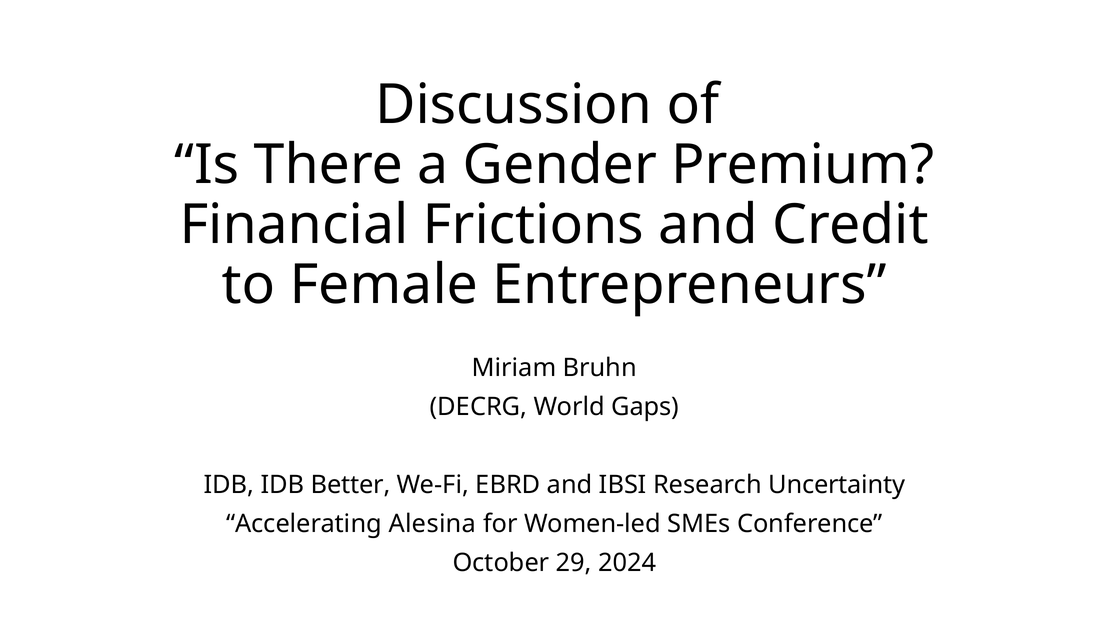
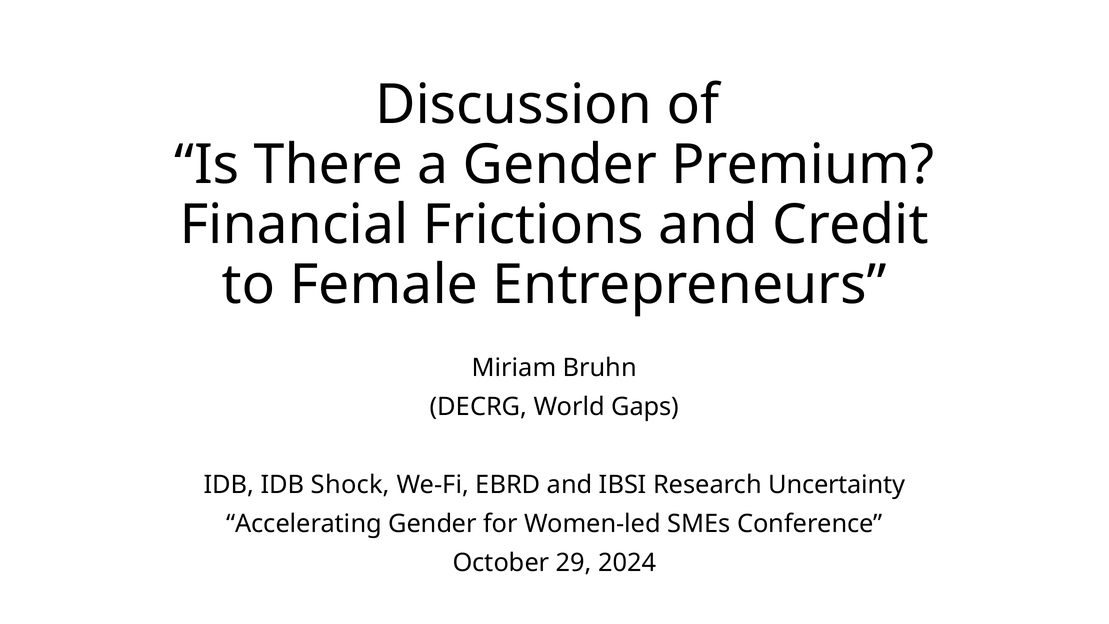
Better: Better -> Shock
Accelerating Alesina: Alesina -> Gender
